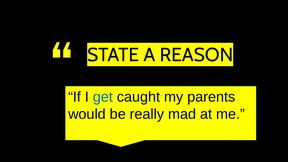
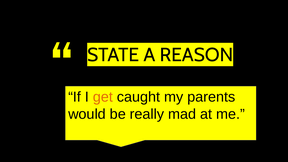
get colour: blue -> orange
